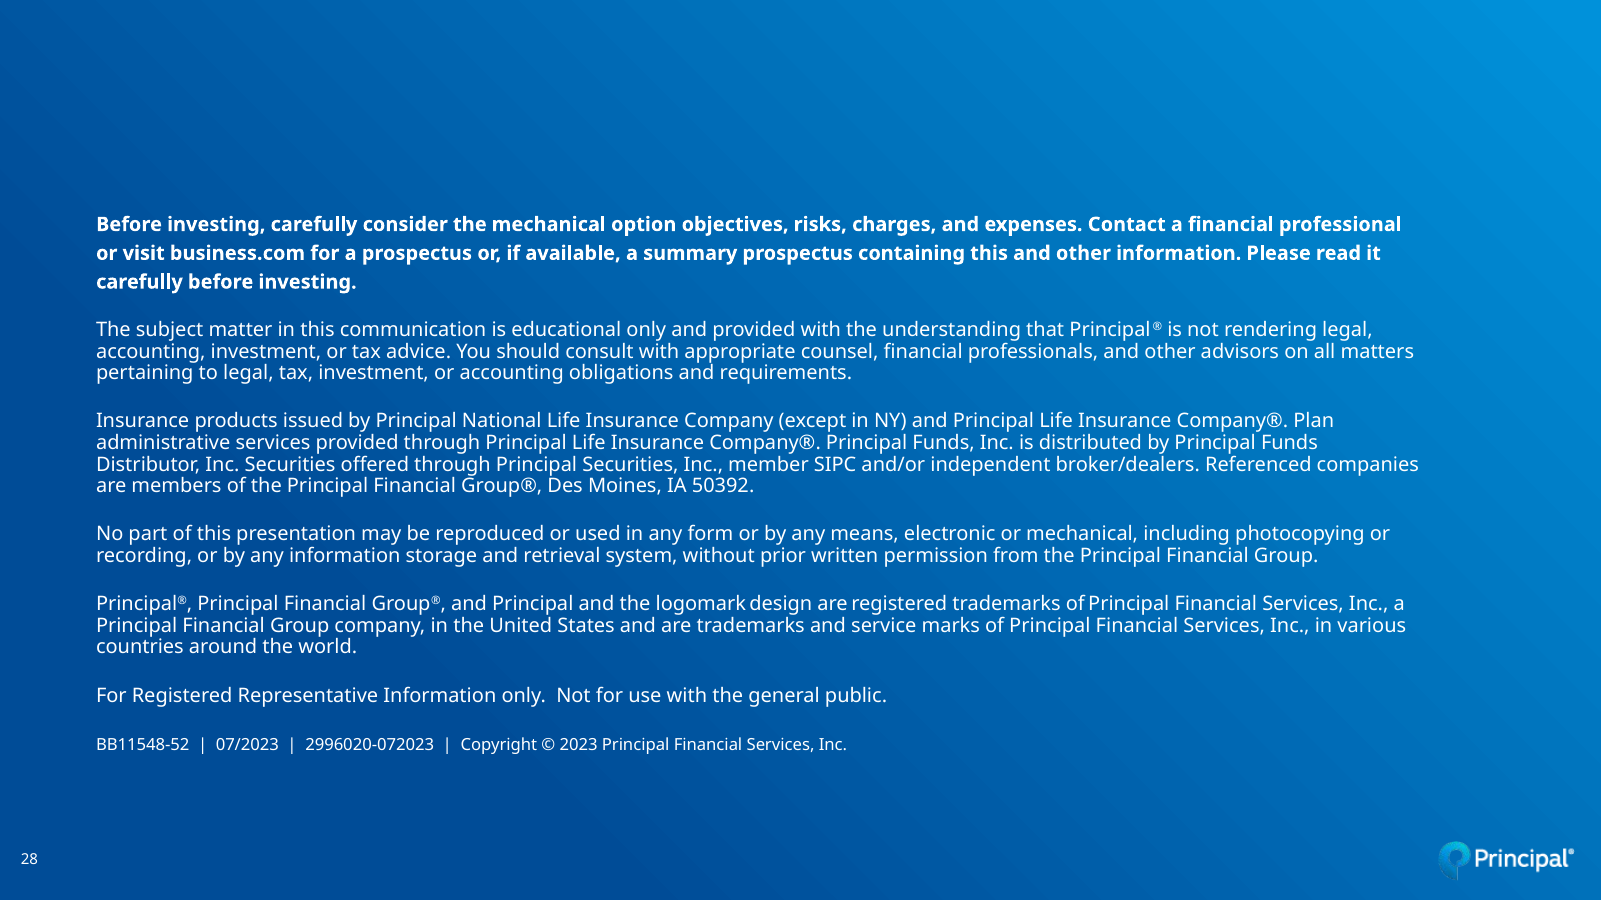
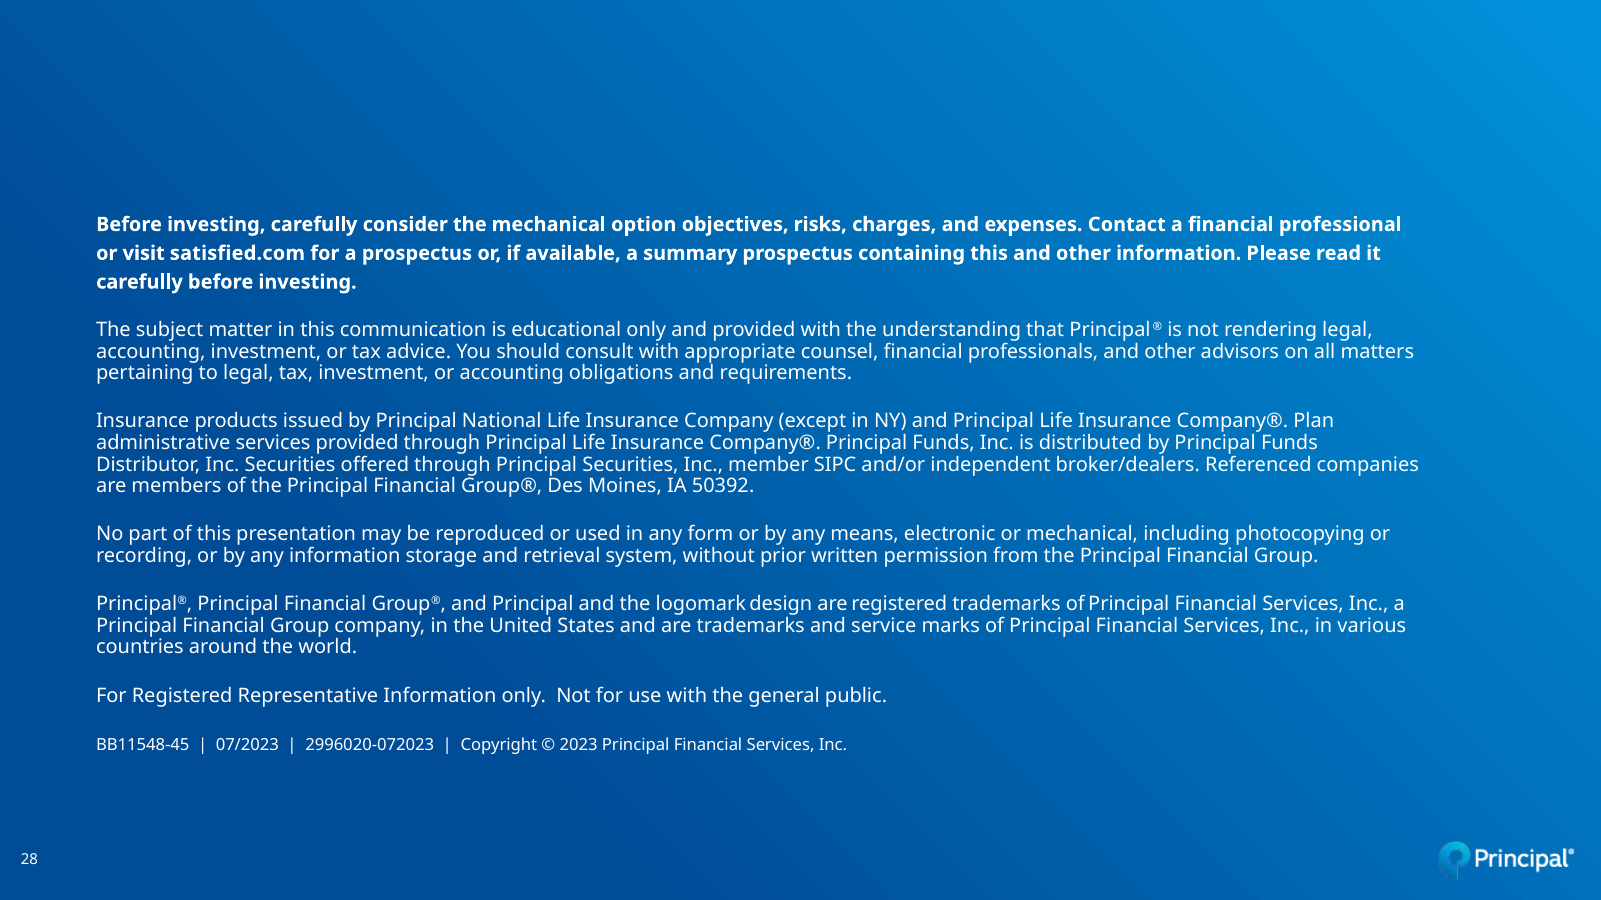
business.com: business.com -> satisfied.com
BB11548-52: BB11548-52 -> BB11548-45
